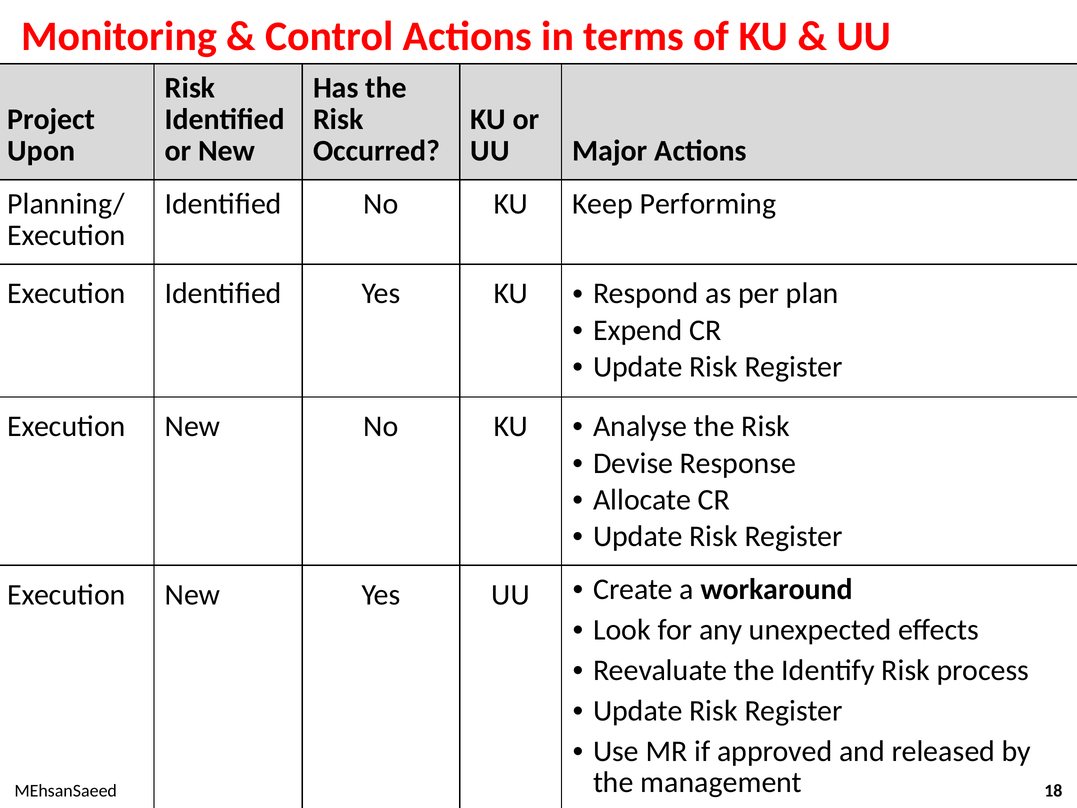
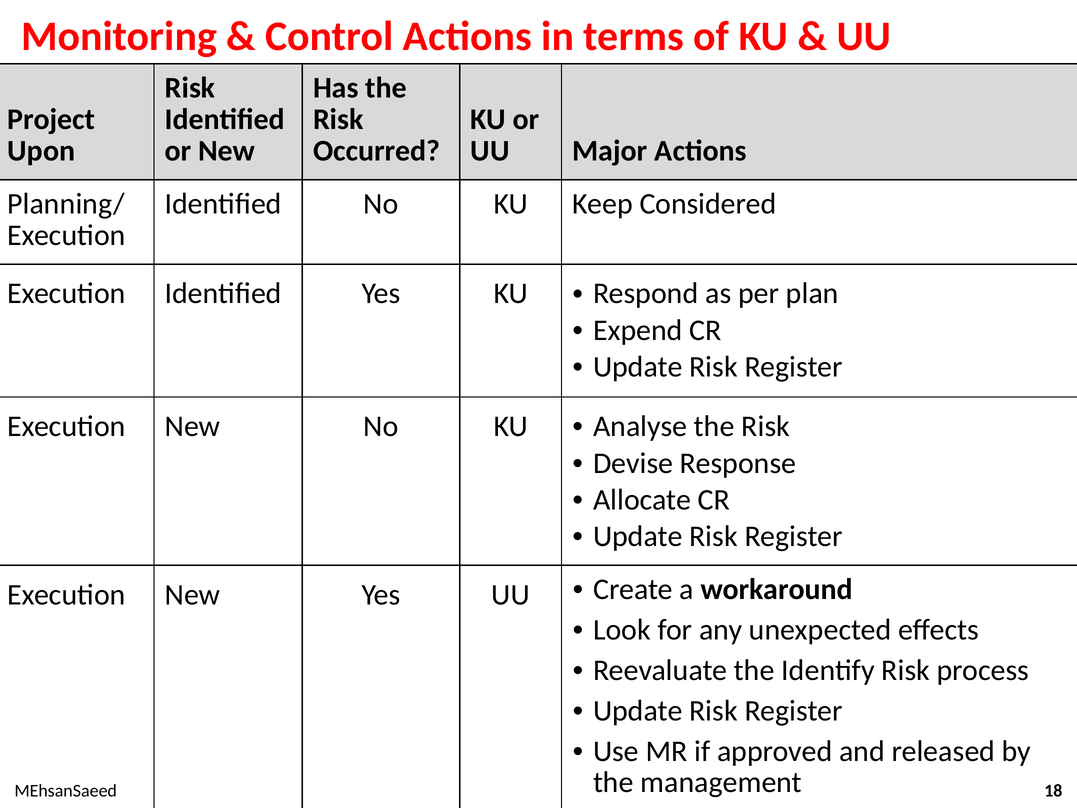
Performing: Performing -> Considered
